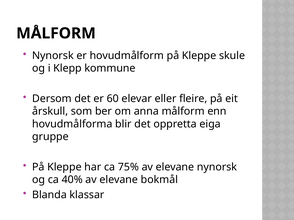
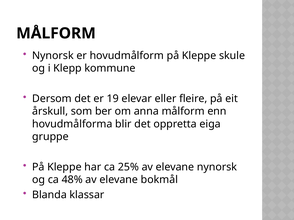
60: 60 -> 19
75%: 75% -> 25%
40%: 40% -> 48%
